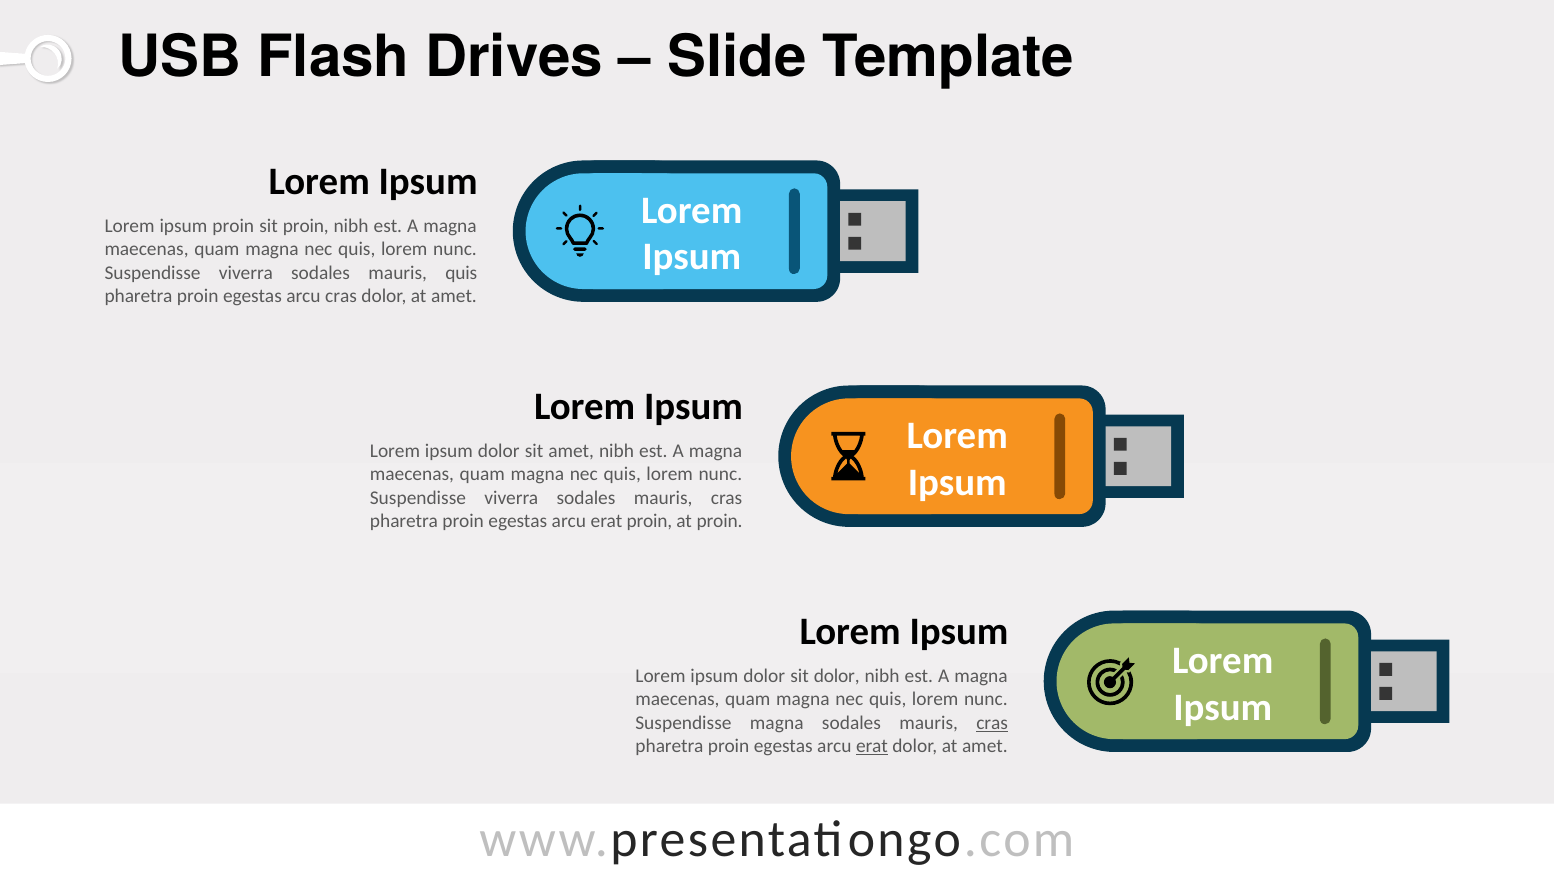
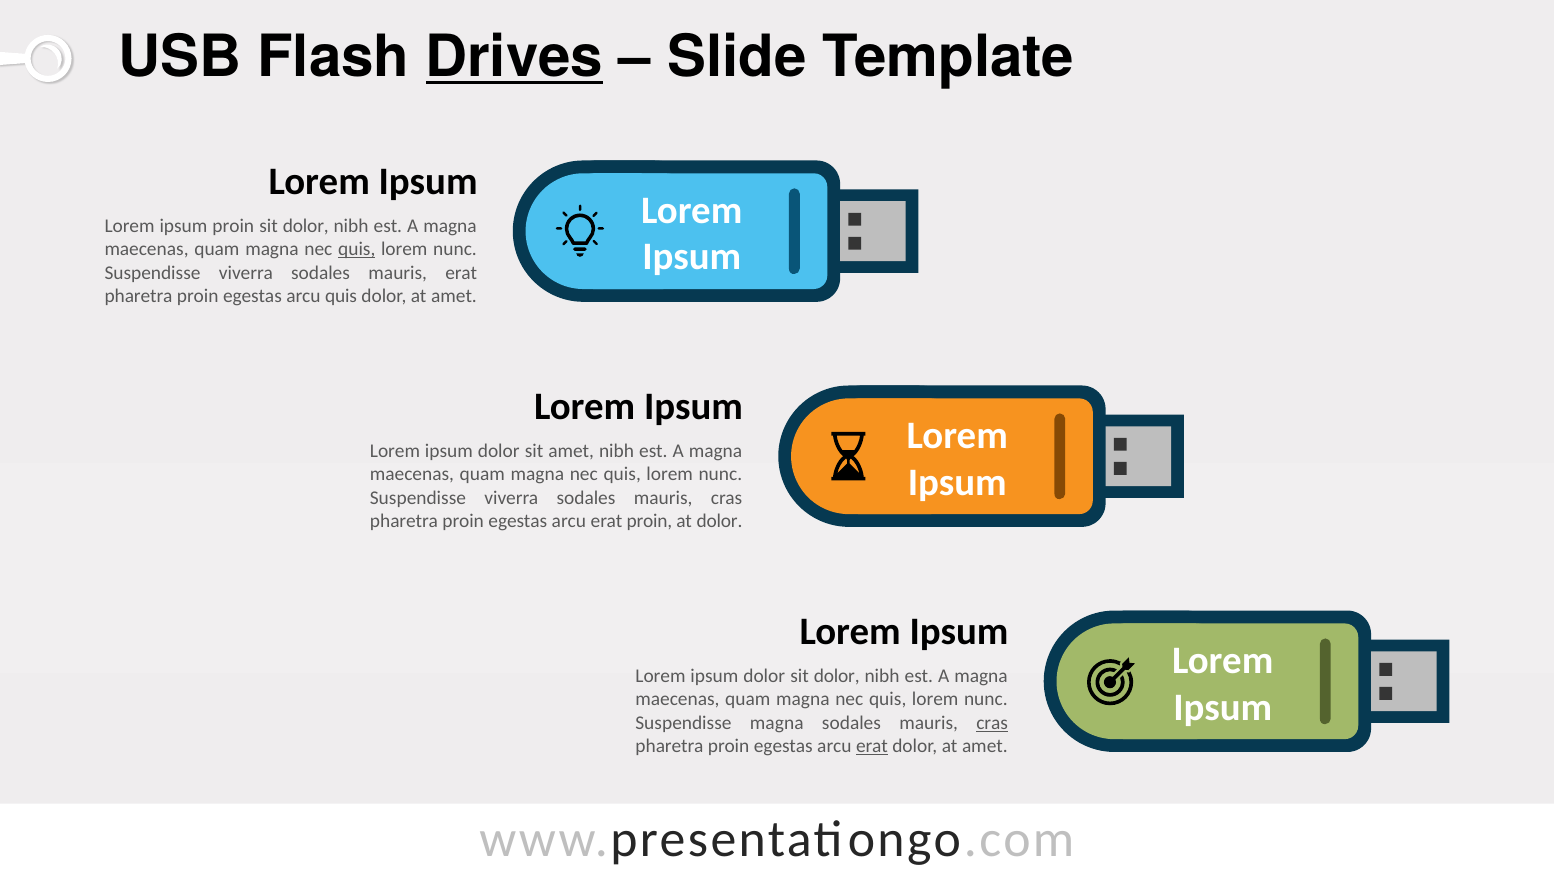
Drives underline: none -> present
proin at (306, 226): proin -> dolor
quis at (357, 249) underline: none -> present
mauris quis: quis -> erat
arcu cras: cras -> quis
at proin: proin -> dolor
